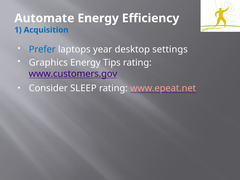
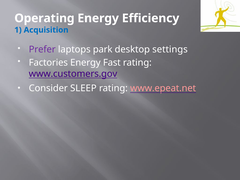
Automate: Automate -> Operating
Prefer colour: blue -> purple
year: year -> park
Graphics: Graphics -> Factories
Tips: Tips -> Fast
